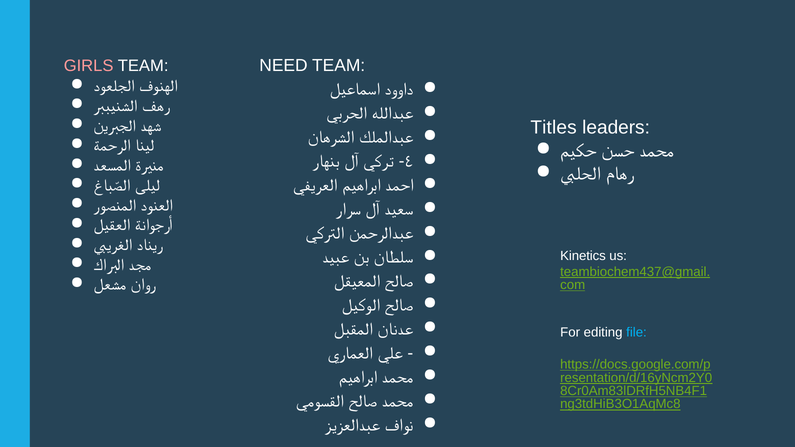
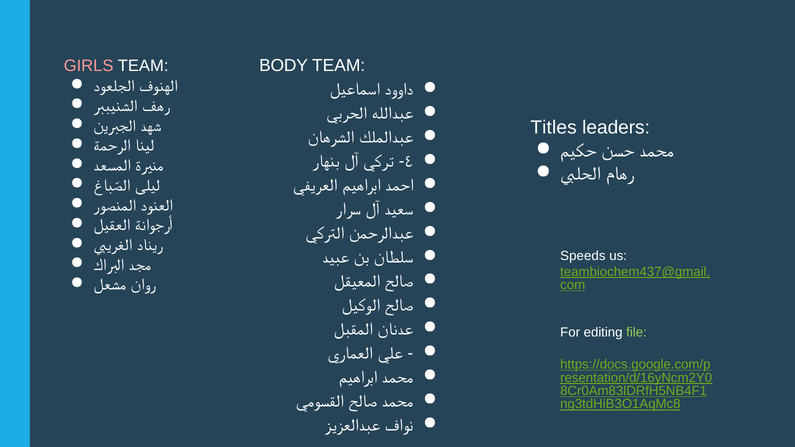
NEED: NEED -> BODY
Kinetics: Kinetics -> Speeds
file colour: light blue -> light green
